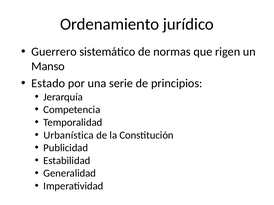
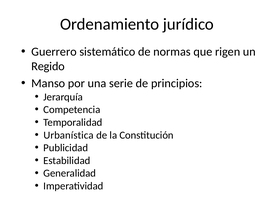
Manso: Manso -> Regido
Estado: Estado -> Manso
